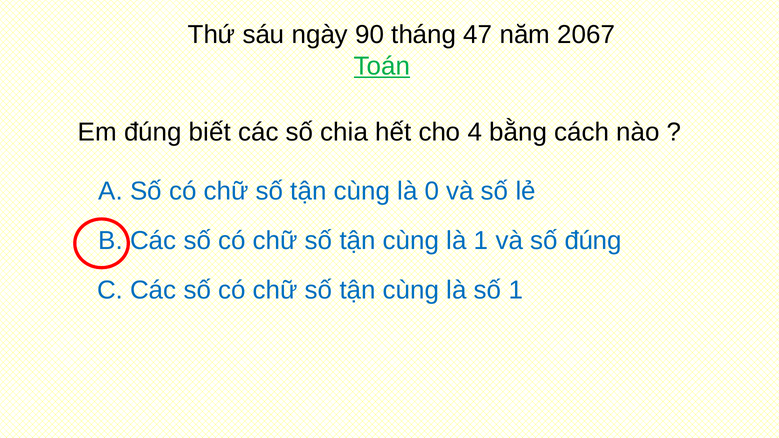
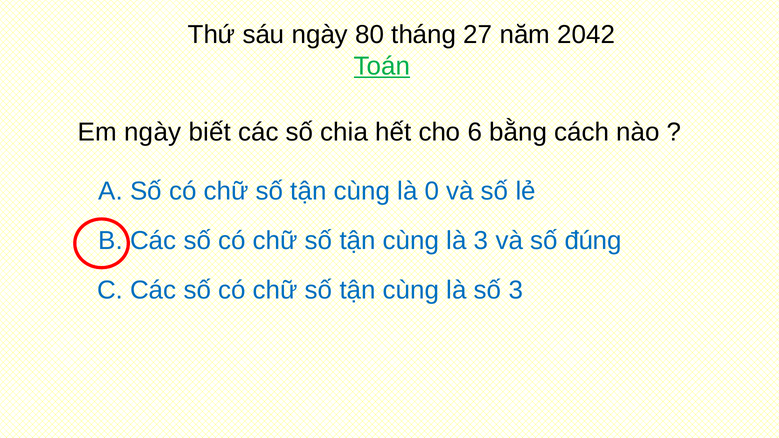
90: 90 -> 80
47: 47 -> 27
2067: 2067 -> 2042
Em đúng: đúng -> ngày
4: 4 -> 6
là 1: 1 -> 3
số 1: 1 -> 3
